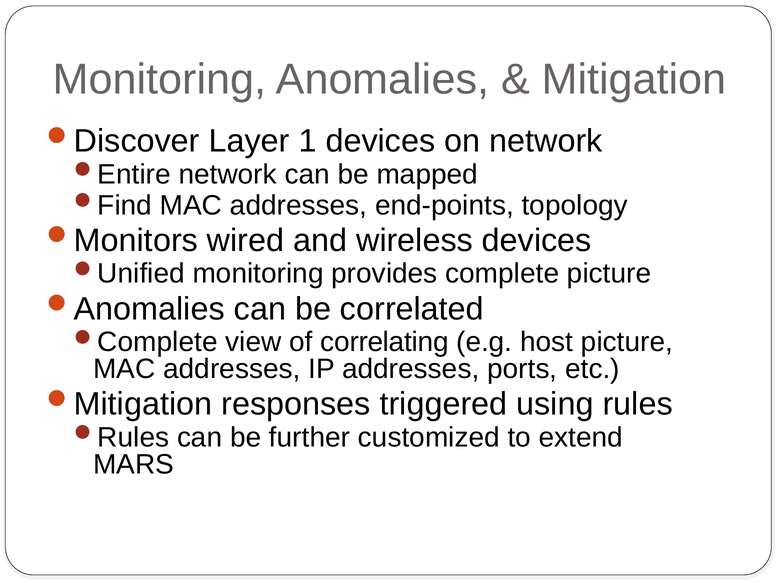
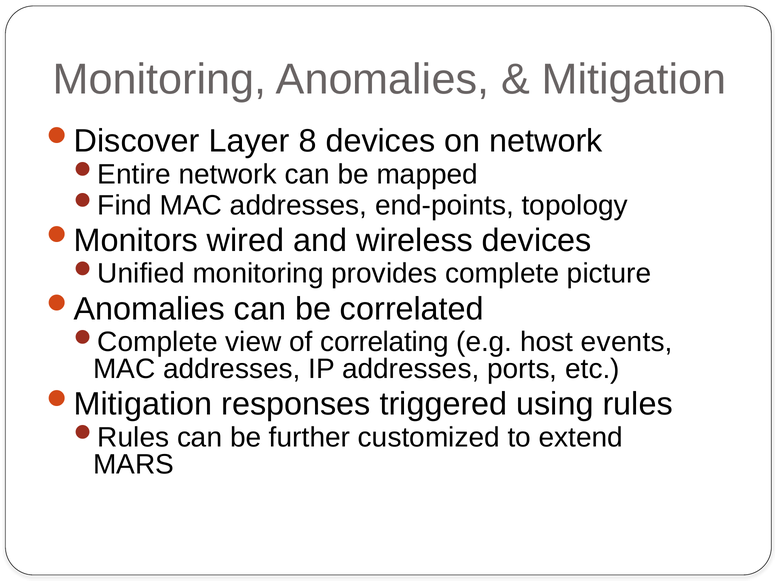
1: 1 -> 8
host picture: picture -> events
